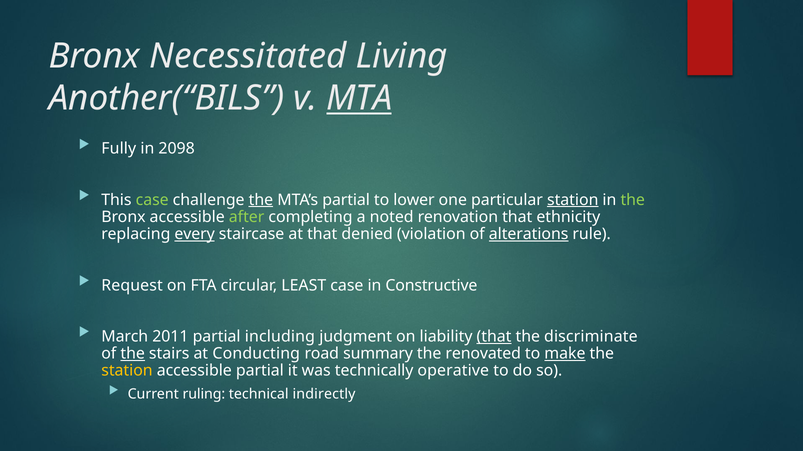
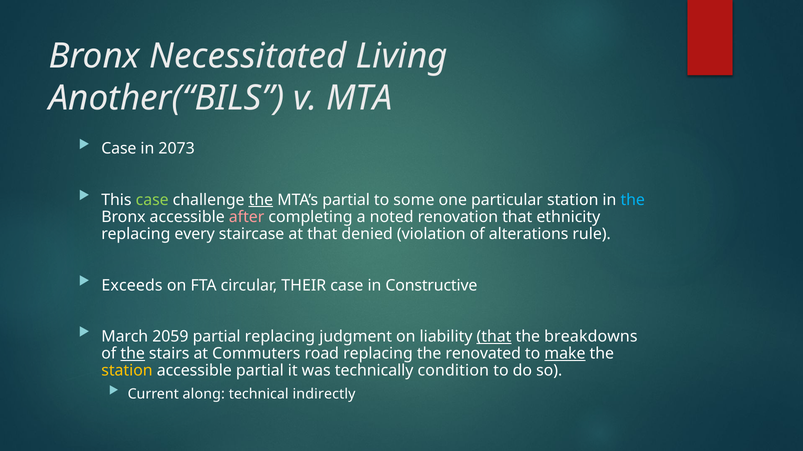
MTA underline: present -> none
Fully at (119, 149): Fully -> Case
2098: 2098 -> 2073
lower: lower -> some
station at (573, 200) underline: present -> none
the at (633, 200) colour: light green -> light blue
after colour: light green -> pink
every underline: present -> none
alterations underline: present -> none
Request: Request -> Exceeds
LEAST: LEAST -> THEIR
2011: 2011 -> 2059
partial including: including -> replacing
discriminate: discriminate -> breakdowns
Conducting: Conducting -> Commuters
road summary: summary -> replacing
operative: operative -> condition
ruling: ruling -> along
